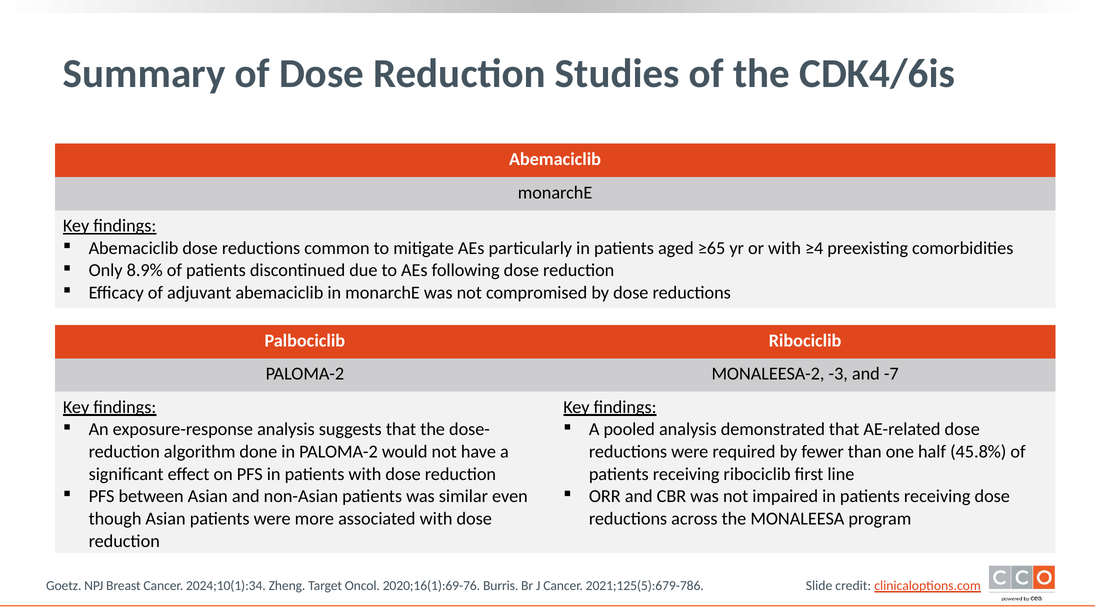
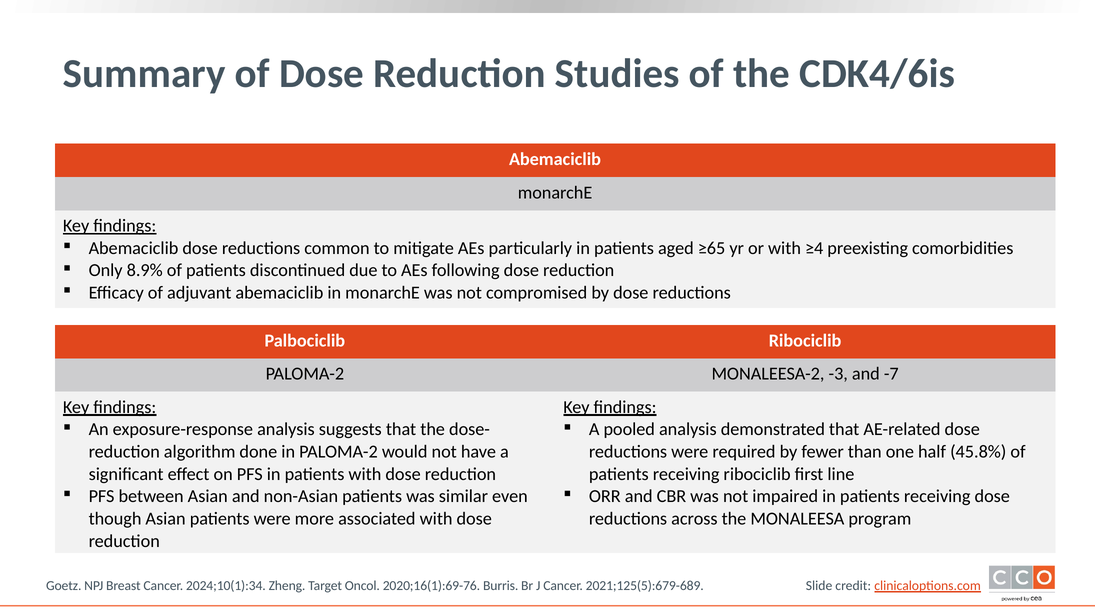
2021;125(5):679-786: 2021;125(5):679-786 -> 2021;125(5):679-689
